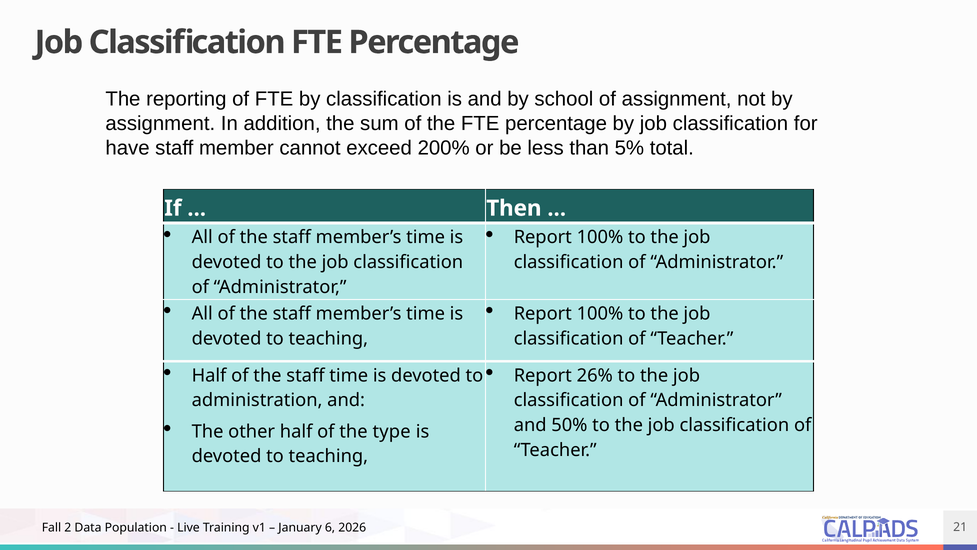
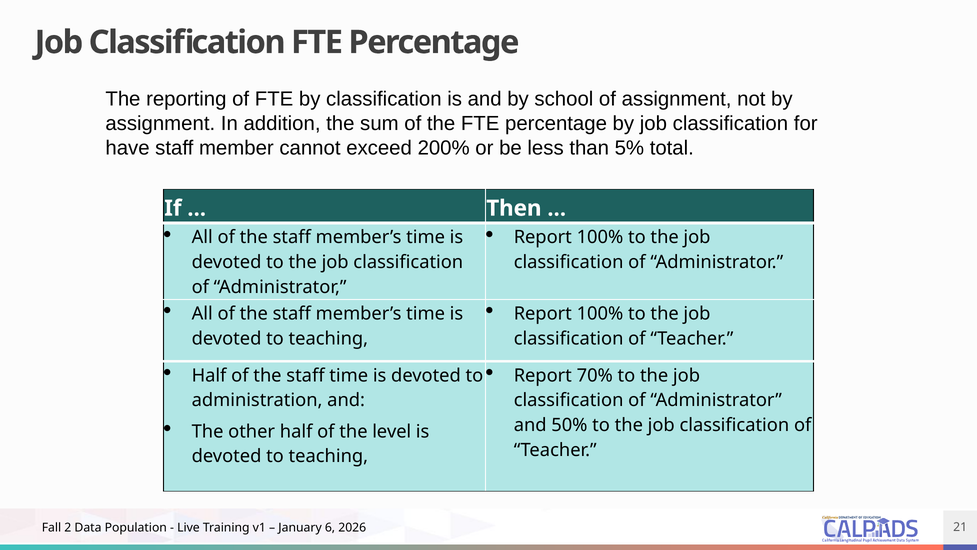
26%: 26% -> 70%
type: type -> level
